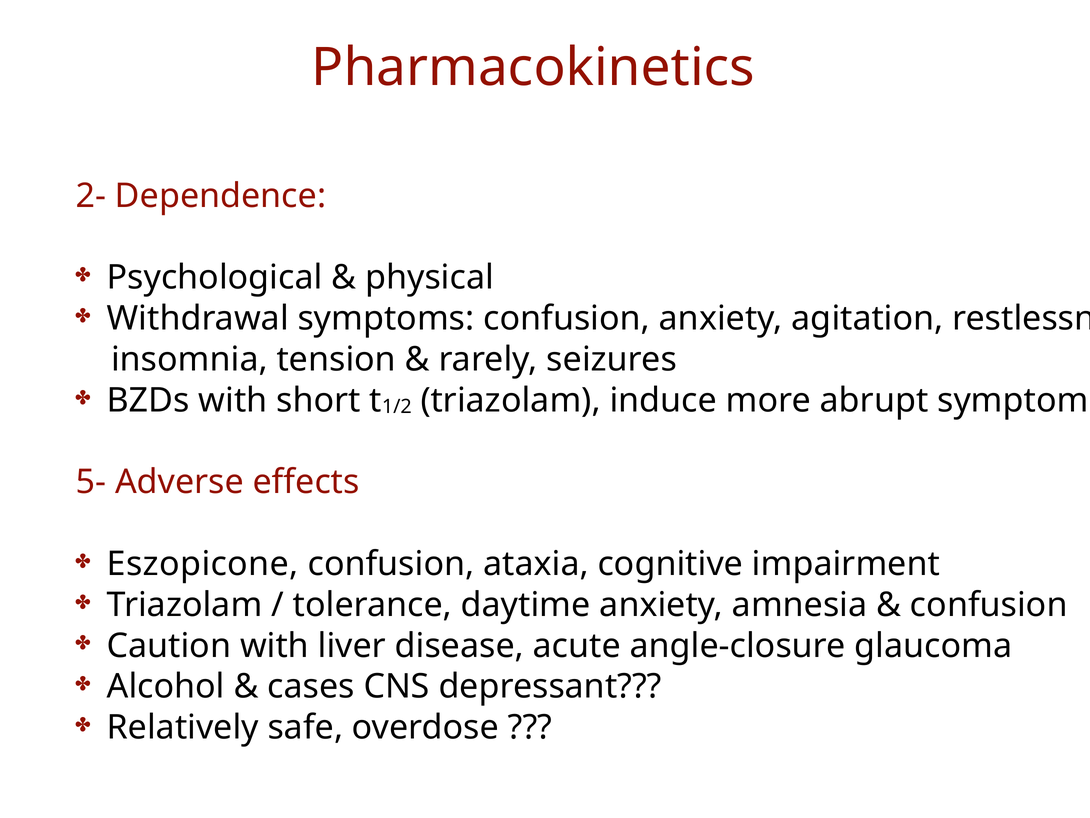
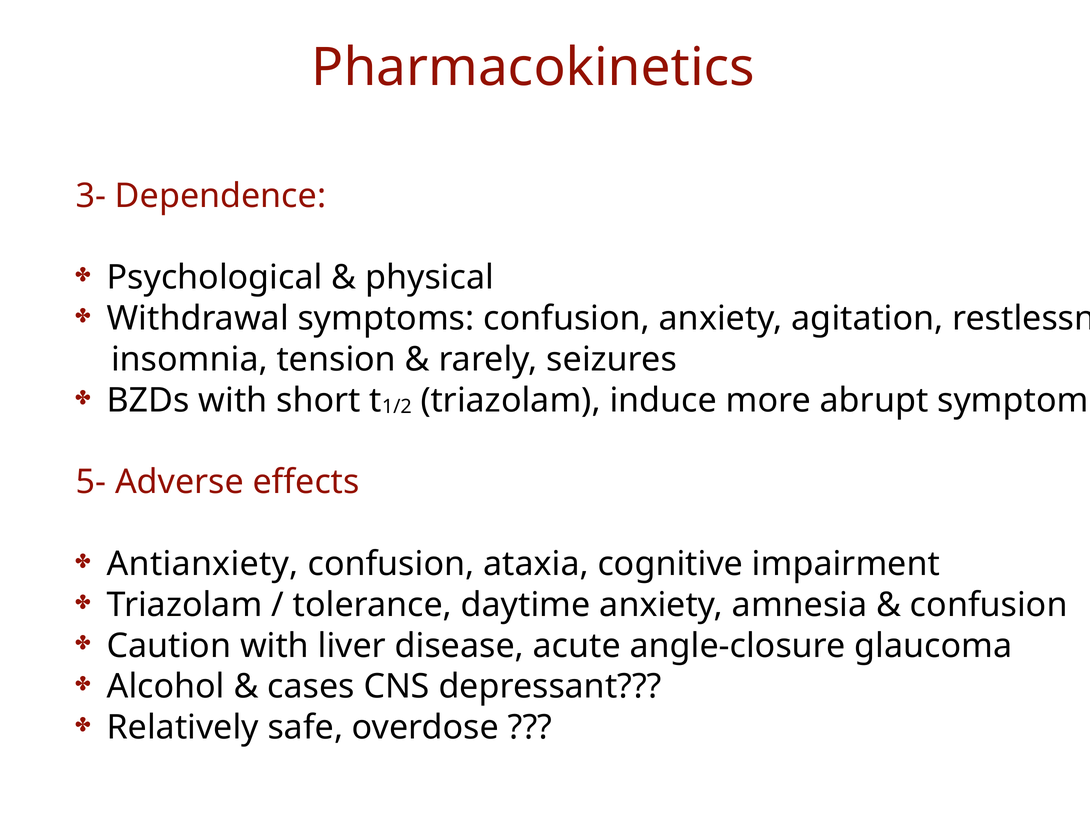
2-: 2- -> 3-
Eszopicone: Eszopicone -> Antianxiety
